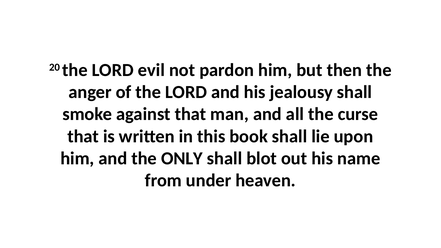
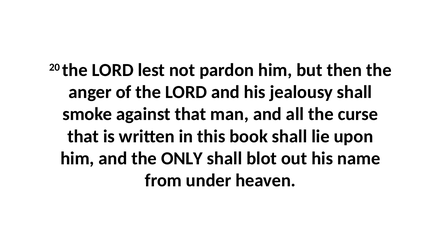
evil: evil -> lest
